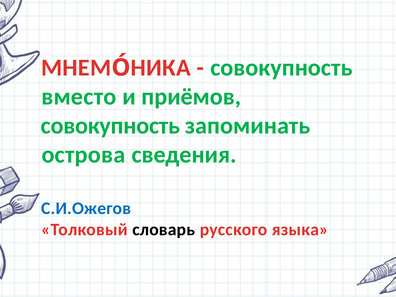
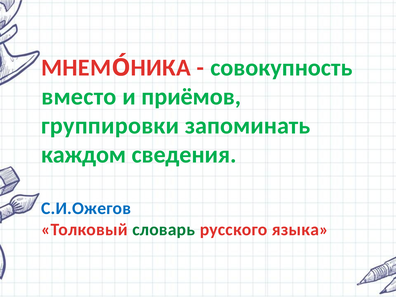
совокупность at (110, 126): совокупность -> группировки
острова: острова -> каждом
словарь colour: black -> green
